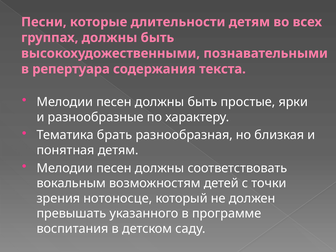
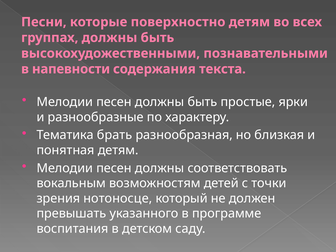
длительности: длительности -> поверхностно
репертуара: репертуара -> напевности
